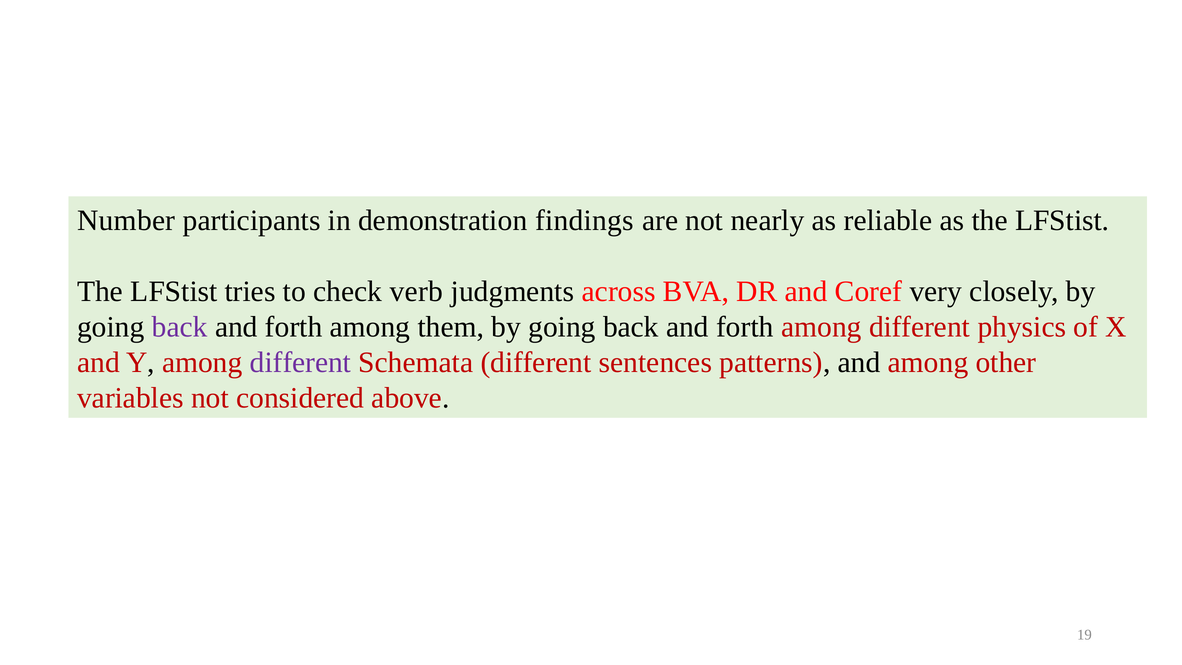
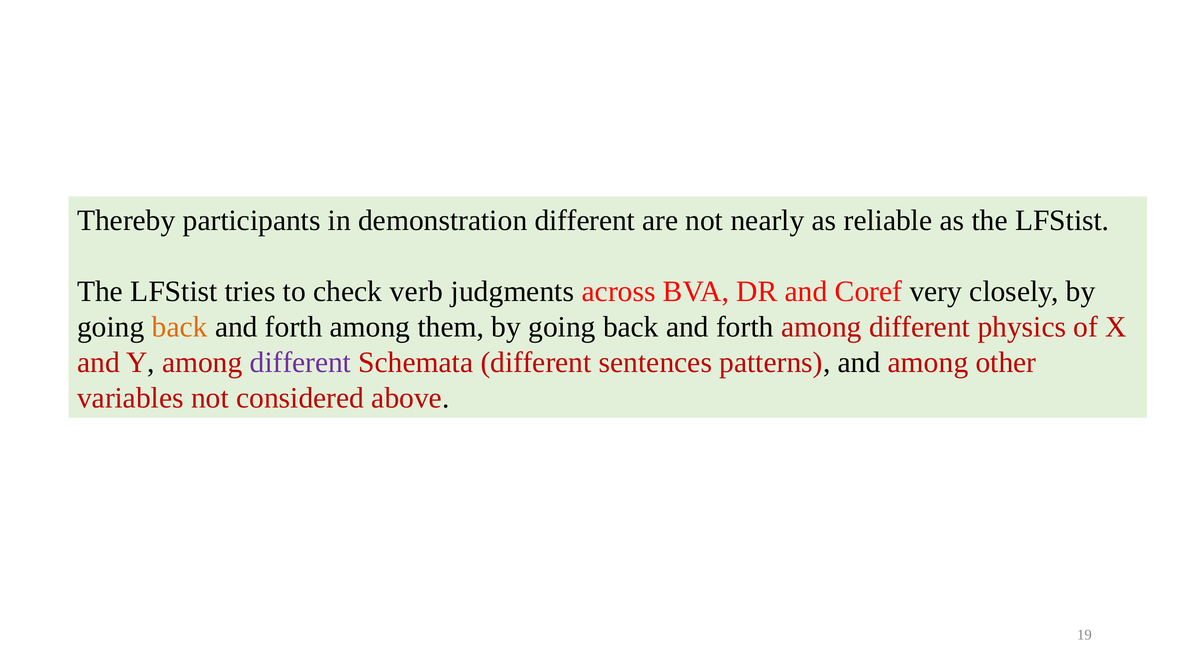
Number: Number -> Thereby
demonstration findings: findings -> different
back at (180, 327) colour: purple -> orange
